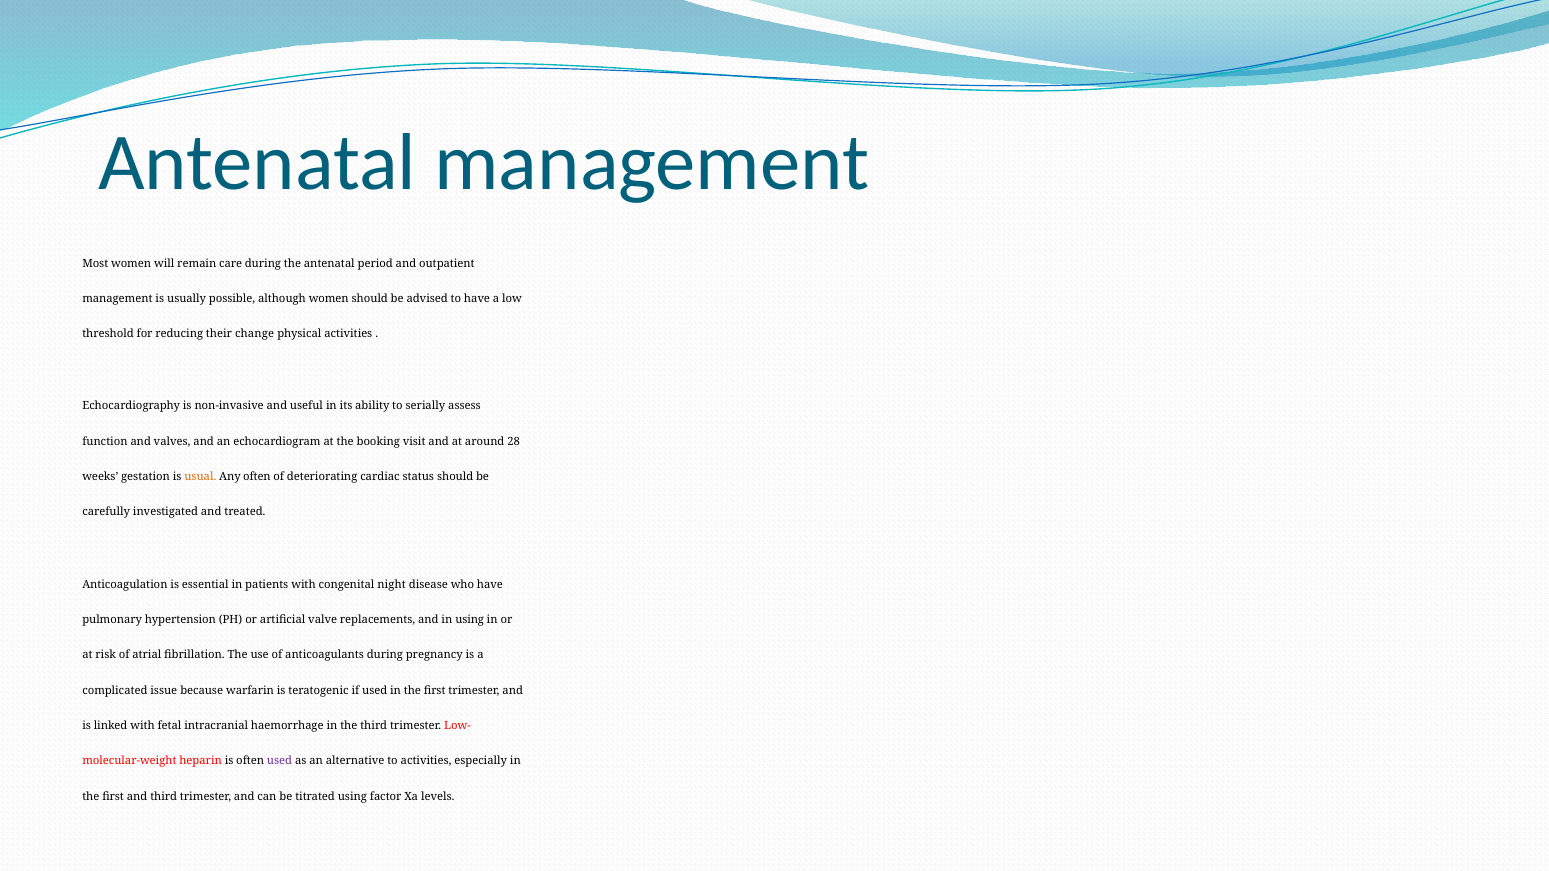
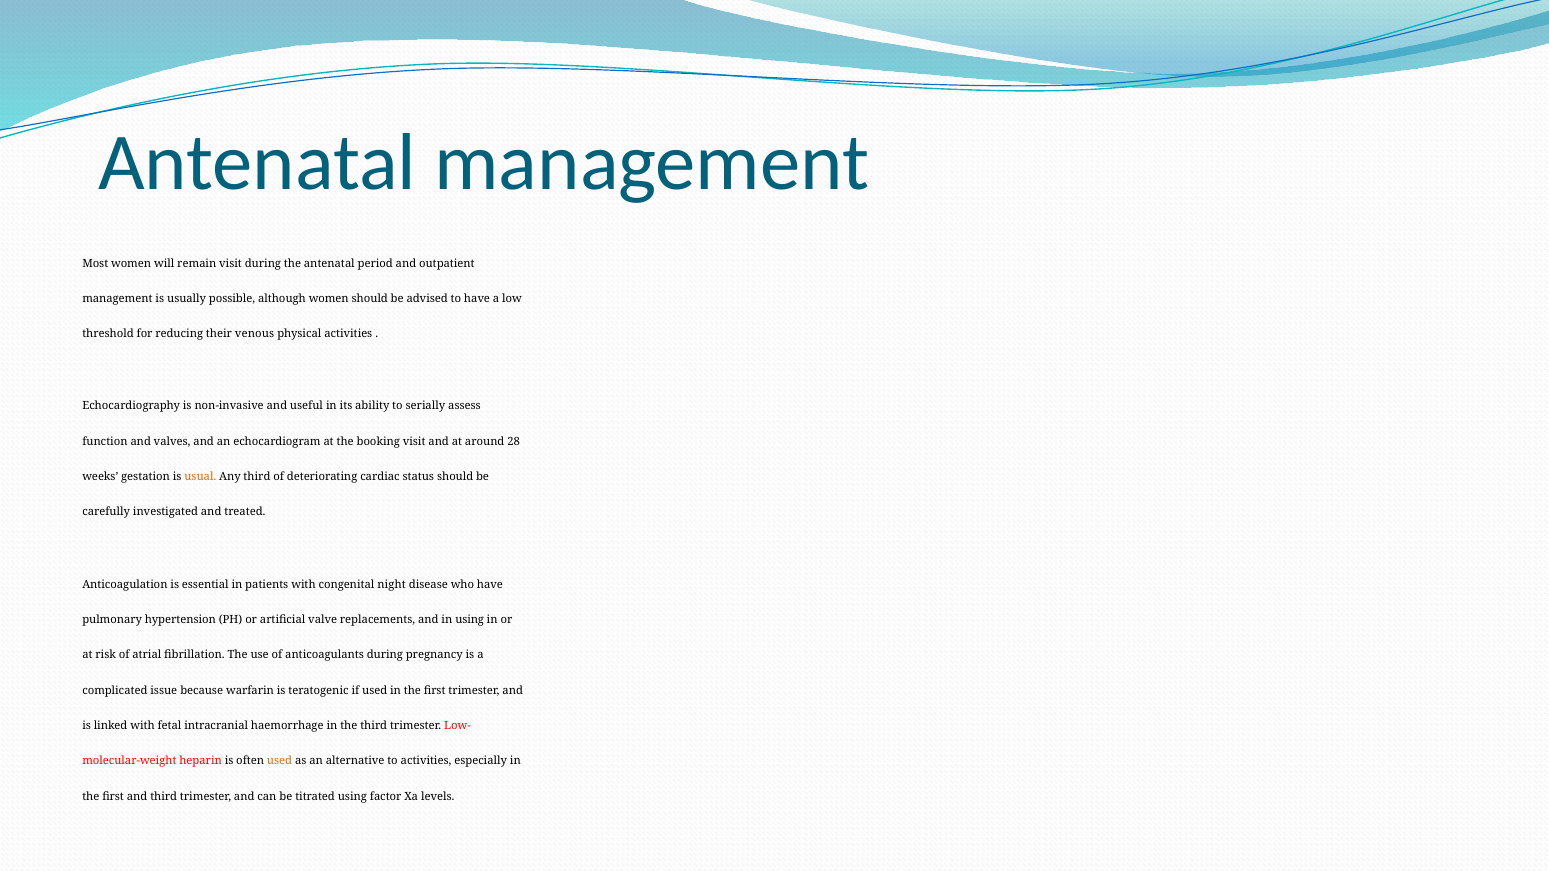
remain care: care -> visit
change: change -> venous
Any often: often -> third
used at (280, 761) colour: purple -> orange
